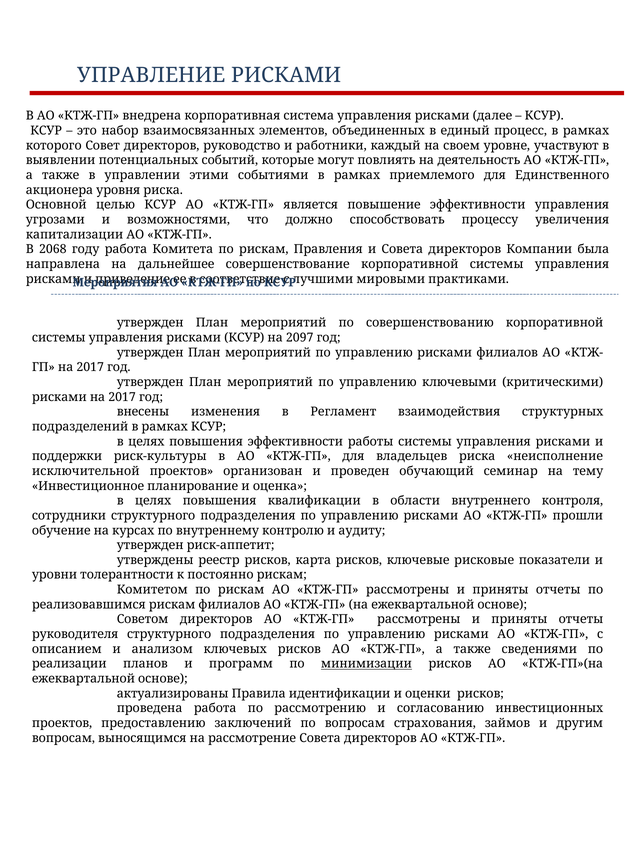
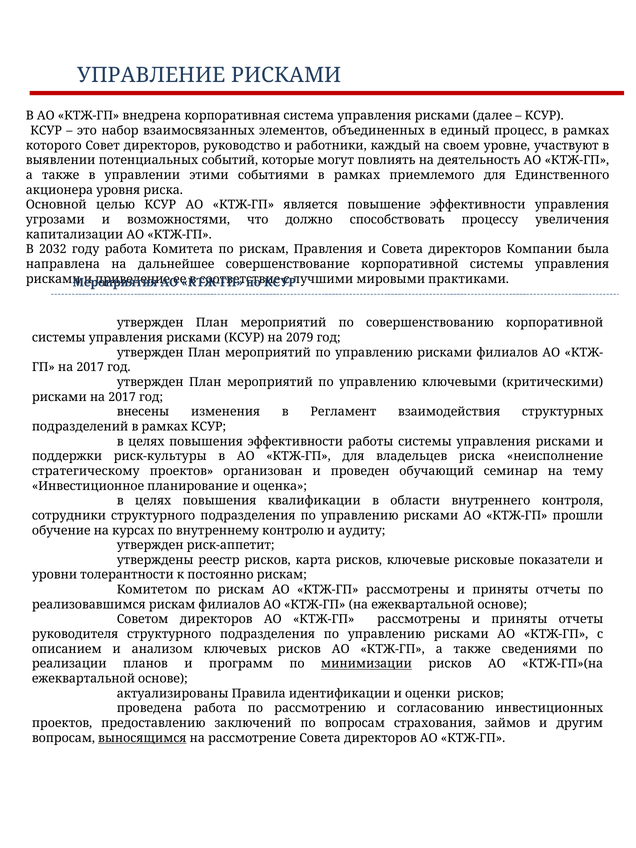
2068: 2068 -> 2032
2097: 2097 -> 2079
исключительной: исключительной -> стратегическому
выносящимся underline: none -> present
